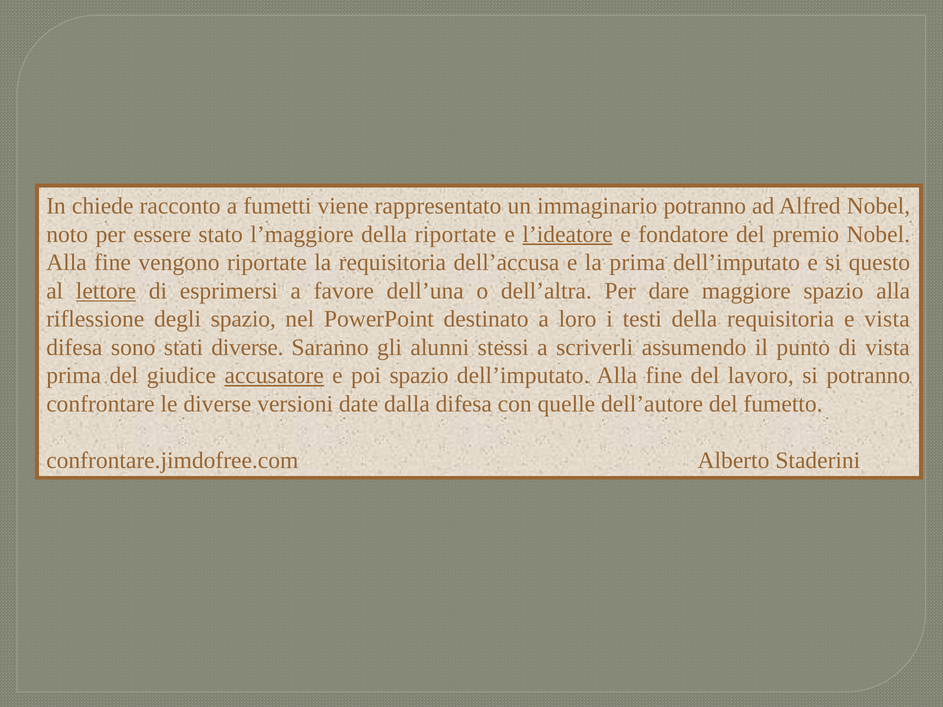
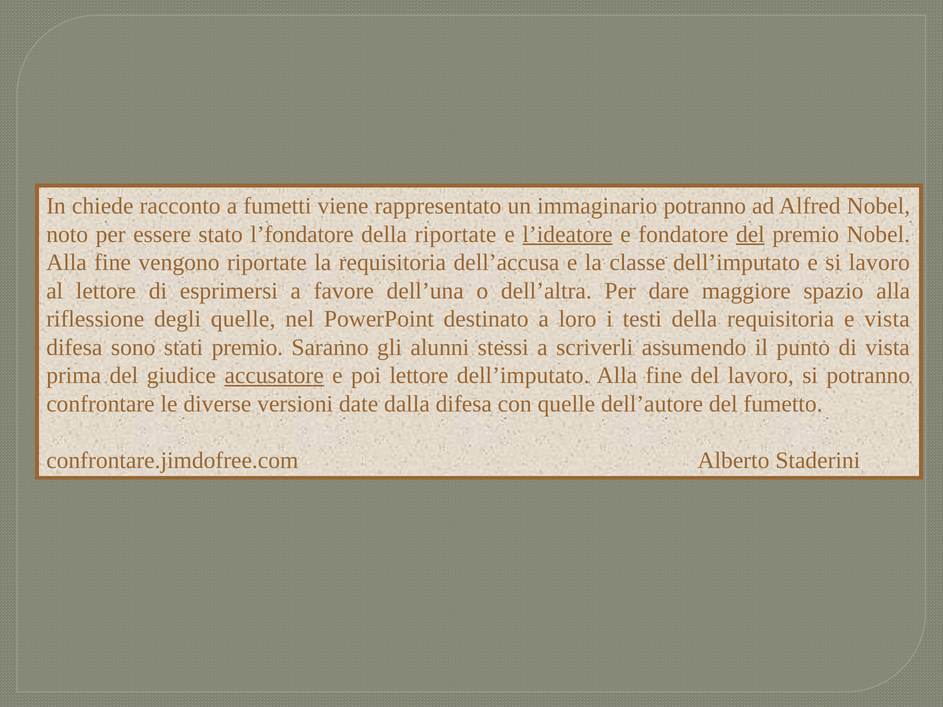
l’maggiore: l’maggiore -> l’fondatore
del at (750, 234) underline: none -> present
la prima: prima -> classe
si questo: questo -> lavoro
lettore at (106, 291) underline: present -> none
degli spazio: spazio -> quelle
stati diverse: diverse -> premio
poi spazio: spazio -> lettore
